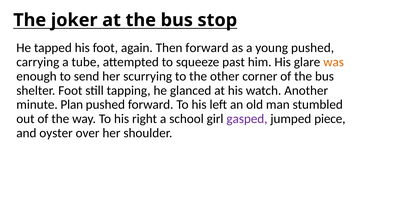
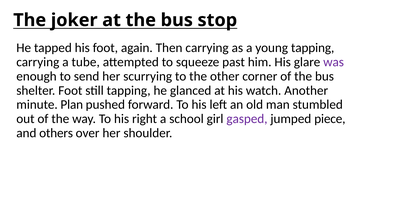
Then forward: forward -> carrying
young pushed: pushed -> tapping
was colour: orange -> purple
oyster: oyster -> others
